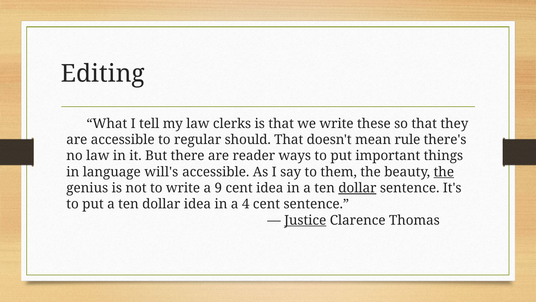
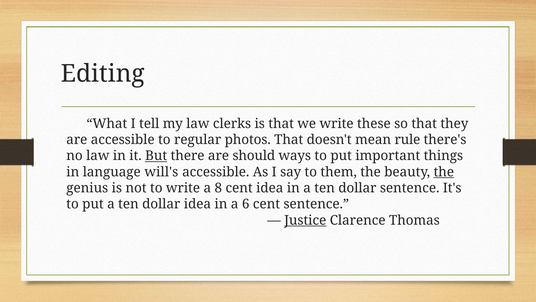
should: should -> photos
But underline: none -> present
reader: reader -> should
9: 9 -> 8
dollar at (357, 188) underline: present -> none
4: 4 -> 6
